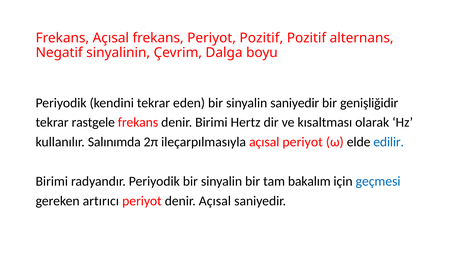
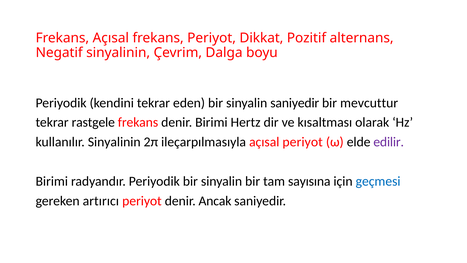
Periyot Pozitif: Pozitif -> Dikkat
genişliğidir: genişliğidir -> mevcuttur
kullanılır Salınımda: Salınımda -> Sinyalinin
edilir colour: blue -> purple
bakalım: bakalım -> sayısına
denir Açısal: Açısal -> Ancak
